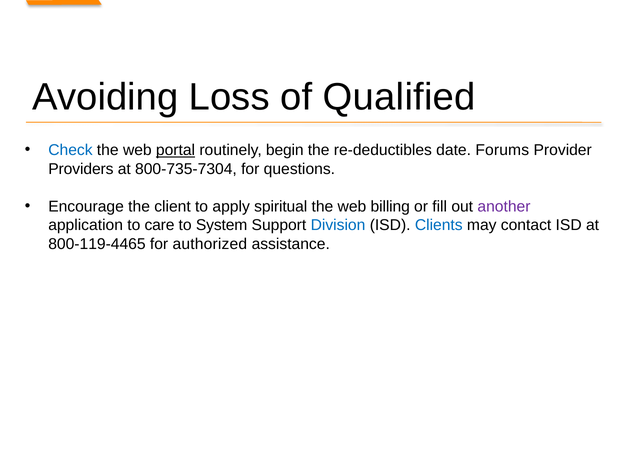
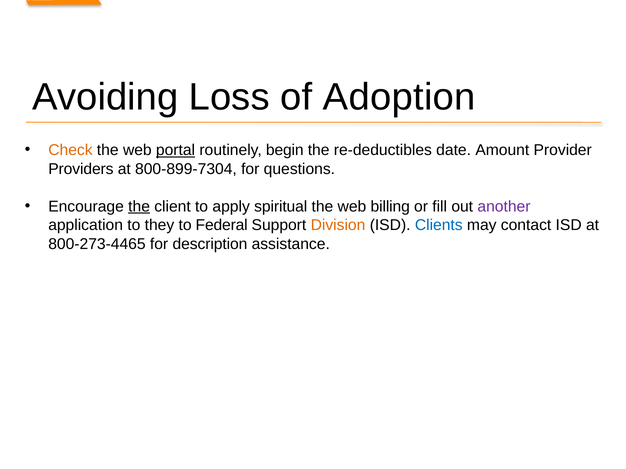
Qualified: Qualified -> Adoption
Check colour: blue -> orange
Forums: Forums -> Amount
800-735-7304: 800-735-7304 -> 800-899-7304
the at (139, 207) underline: none -> present
care: care -> they
System: System -> Federal
Division colour: blue -> orange
800-119-4465: 800-119-4465 -> 800-273-4465
authorized: authorized -> description
